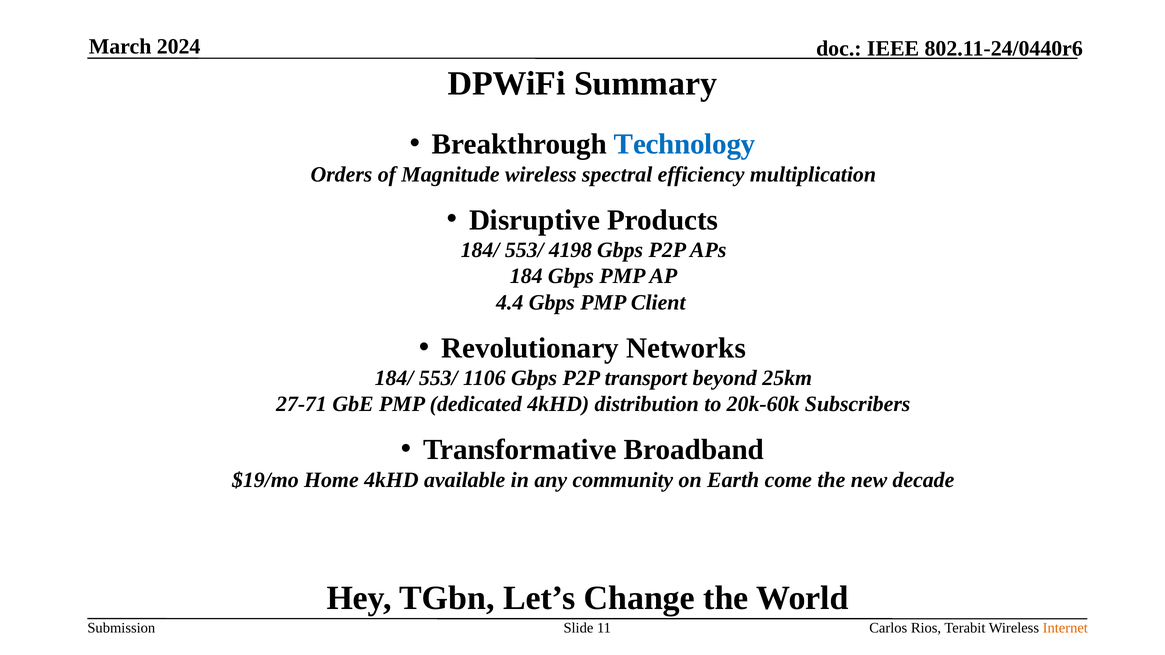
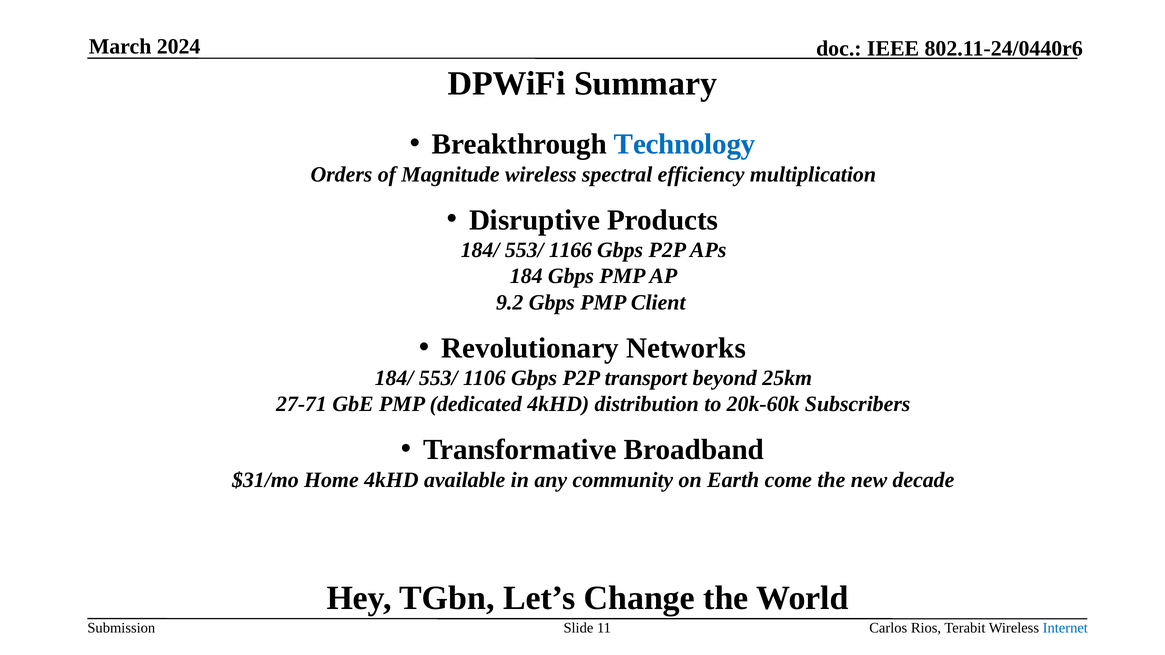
4198: 4198 -> 1166
4.4: 4.4 -> 9.2
$19/mo: $19/mo -> $31/mo
Internet colour: orange -> blue
